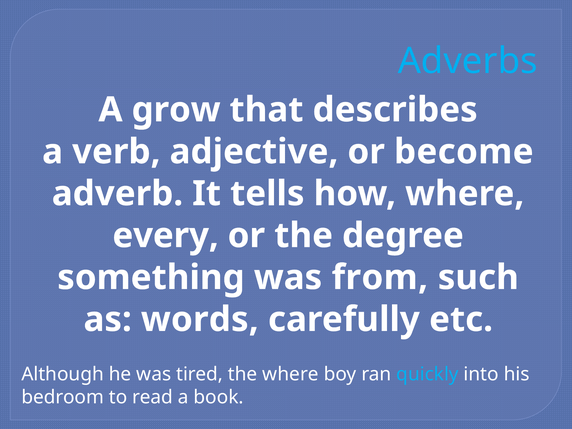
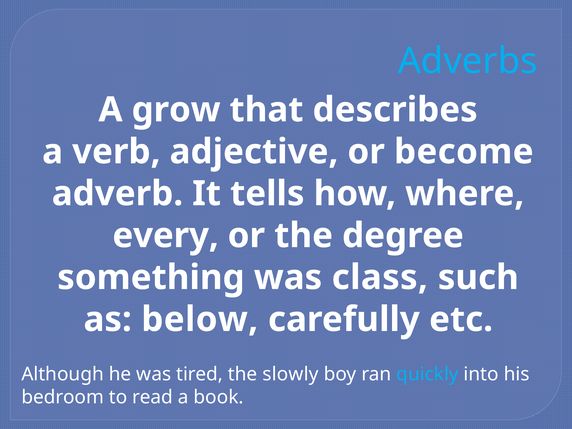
from: from -> class
words: words -> below
the where: where -> slowly
